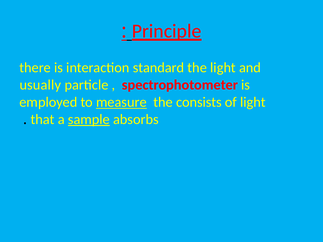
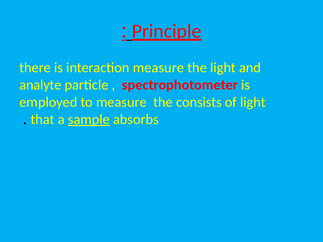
interaction standard: standard -> measure
usually: usually -> analyte
measure at (121, 102) underline: present -> none
